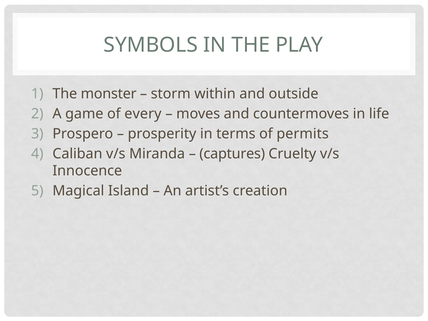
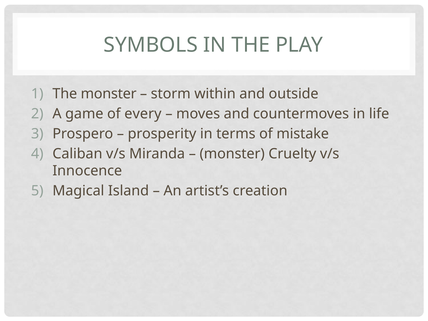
permits: permits -> mistake
captures at (232, 154): captures -> monster
